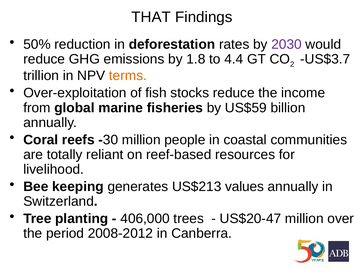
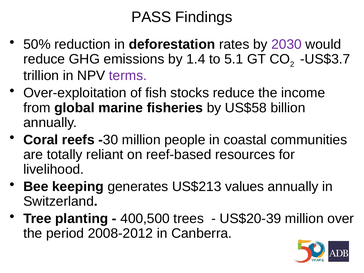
THAT: THAT -> PASS
1.8: 1.8 -> 1.4
4.4: 4.4 -> 5.1
terms colour: orange -> purple
US$59: US$59 -> US$58
406,000: 406,000 -> 400,500
US$20-47: US$20-47 -> US$20-39
